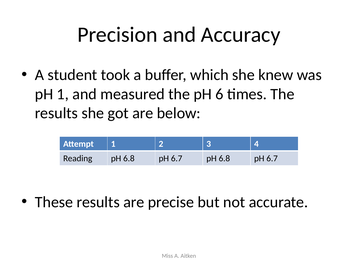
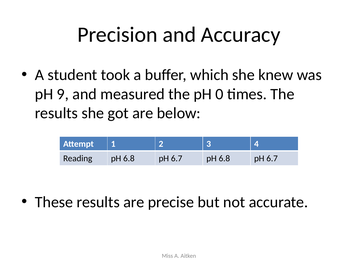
pH 1: 1 -> 9
6: 6 -> 0
